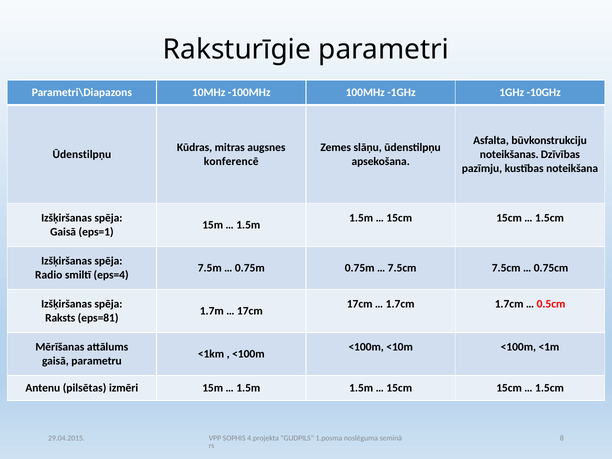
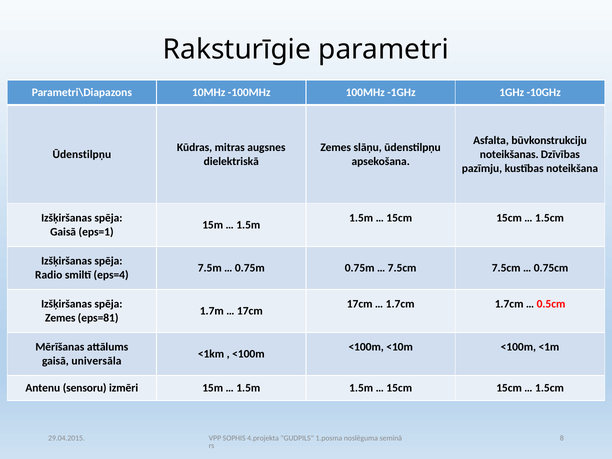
konferencē: konferencē -> dielektriskā
Raksts at (60, 318): Raksts -> Zemes
parametru: parametru -> universāla
pilsētas: pilsētas -> sensoru
